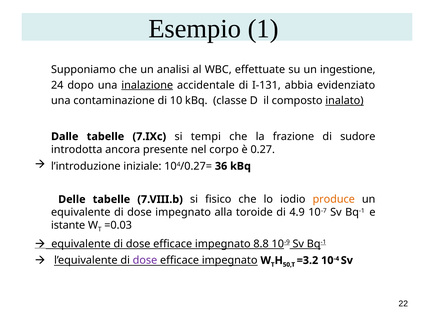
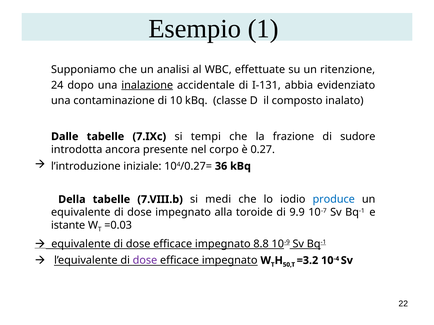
ingestione: ingestione -> ritenzione
inalato underline: present -> none
Delle: Delle -> Della
fisico: fisico -> medi
produce colour: orange -> blue
4.9: 4.9 -> 9.9
